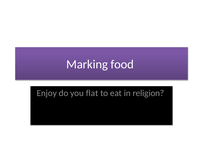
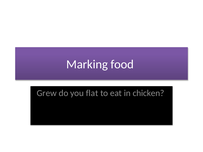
Enjoy: Enjoy -> Grew
religion: religion -> chicken
